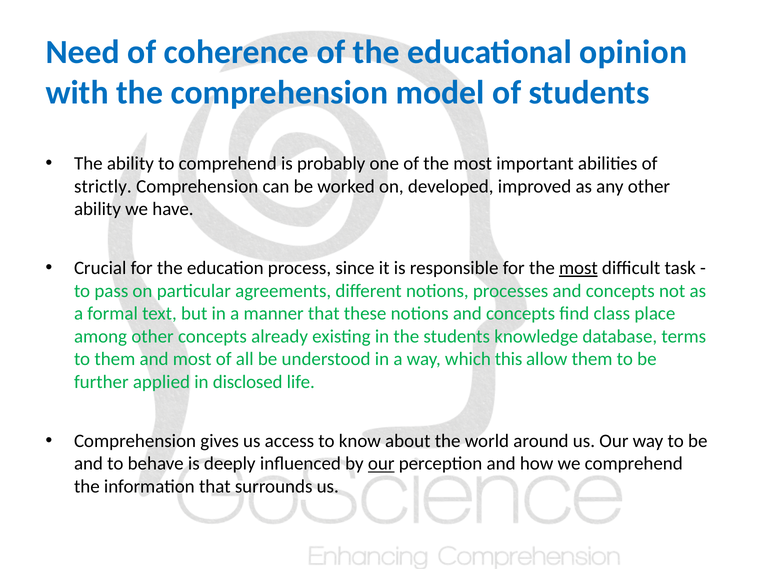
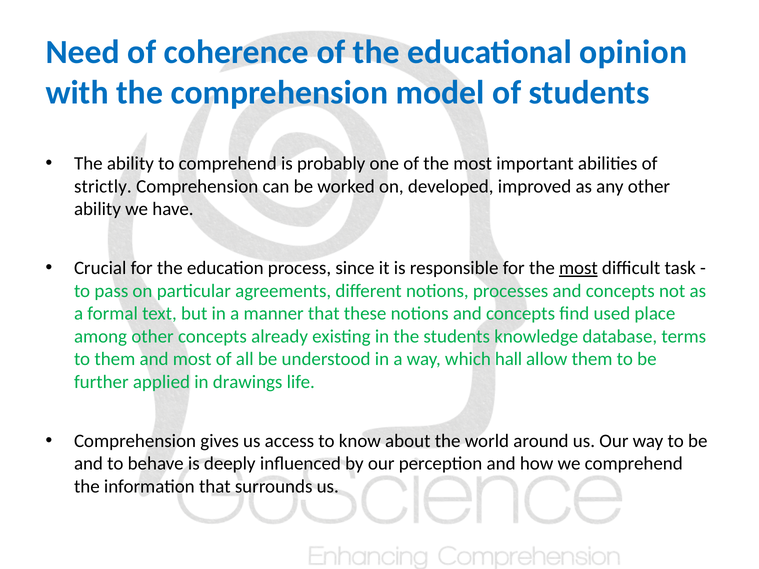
class: class -> used
this: this -> hall
disclosed: disclosed -> drawings
our at (381, 464) underline: present -> none
